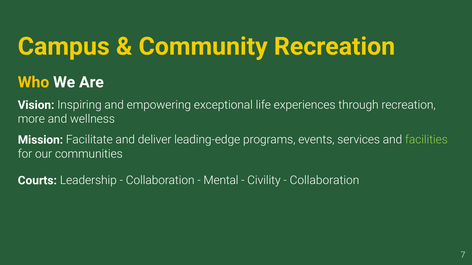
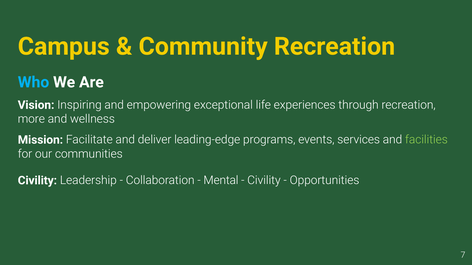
Who colour: yellow -> light blue
Courts at (37, 181): Courts -> Civility
Collaboration at (325, 181): Collaboration -> Opportunities
